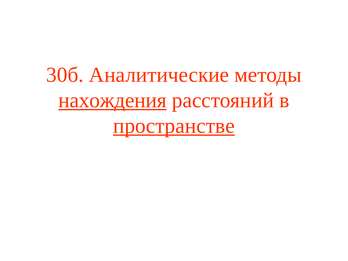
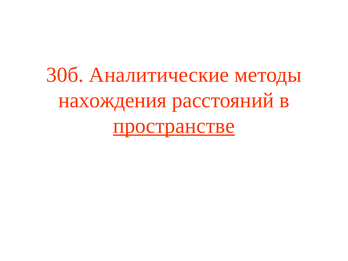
нахождения underline: present -> none
